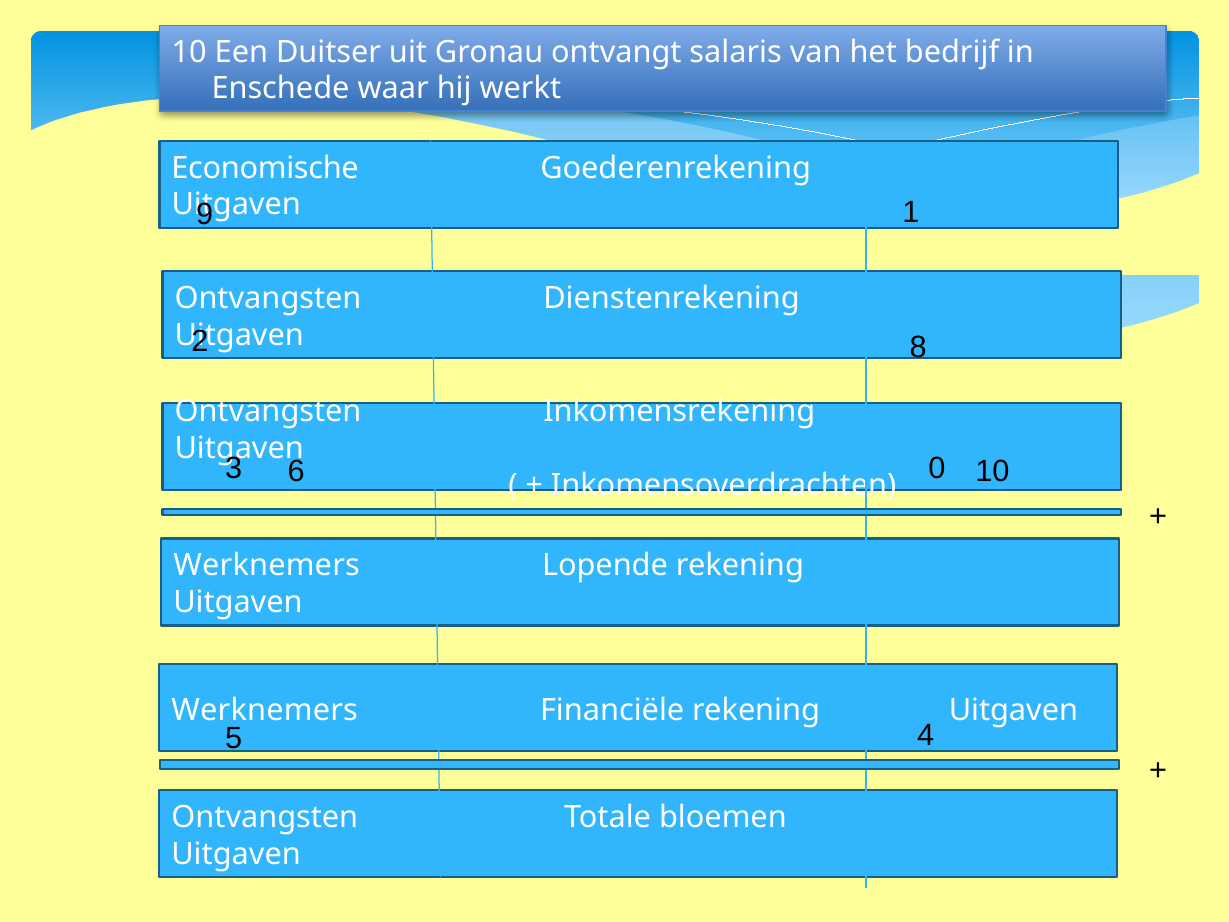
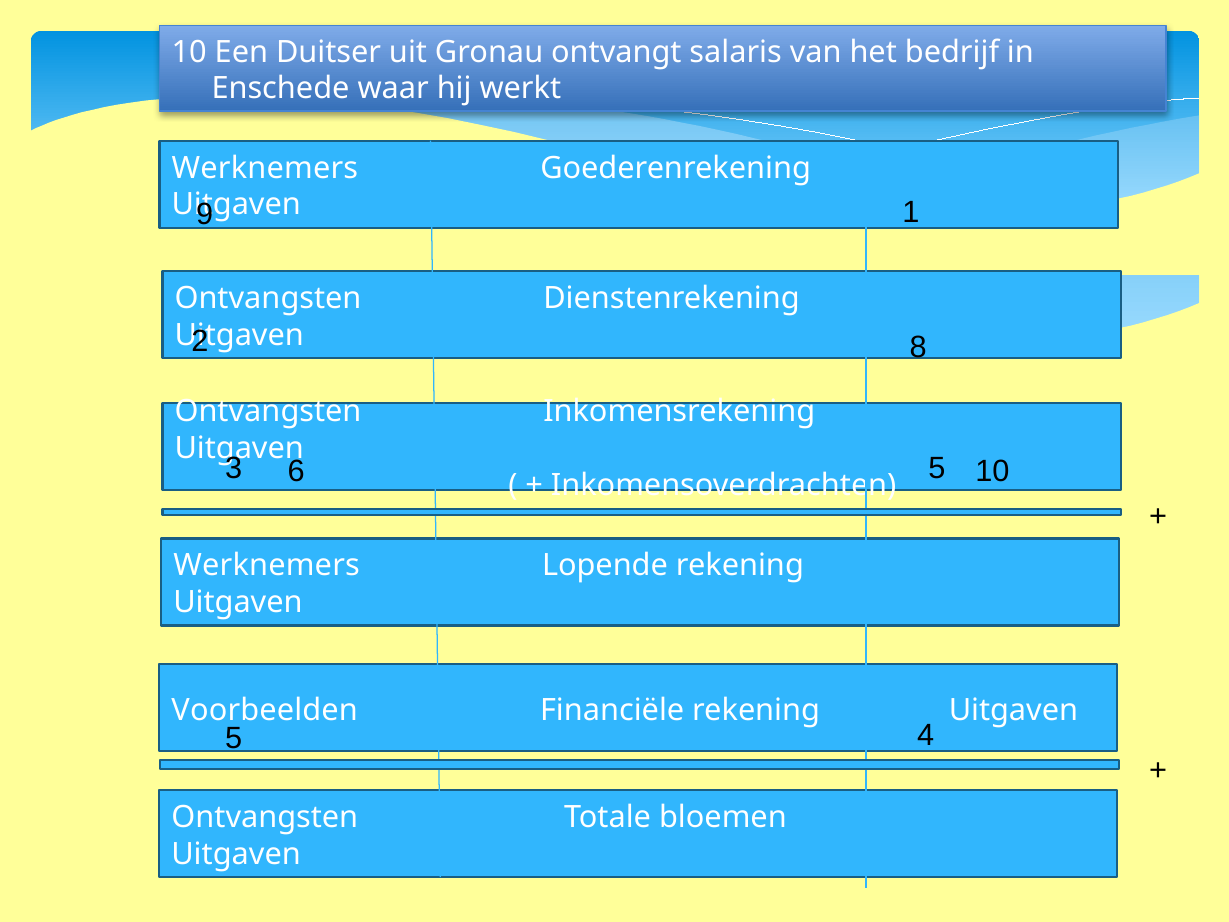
Economische at (265, 168): Economische -> Werknemers
0 at (937, 469): 0 -> 5
Werknemers at (265, 710): Werknemers -> Voorbeelden
